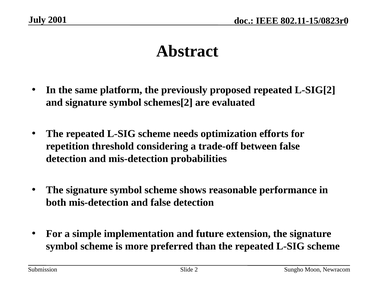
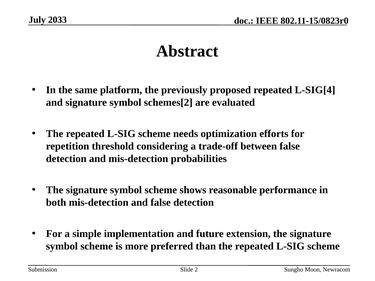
2001: 2001 -> 2033
L-SIG[2: L-SIG[2 -> L-SIG[4
